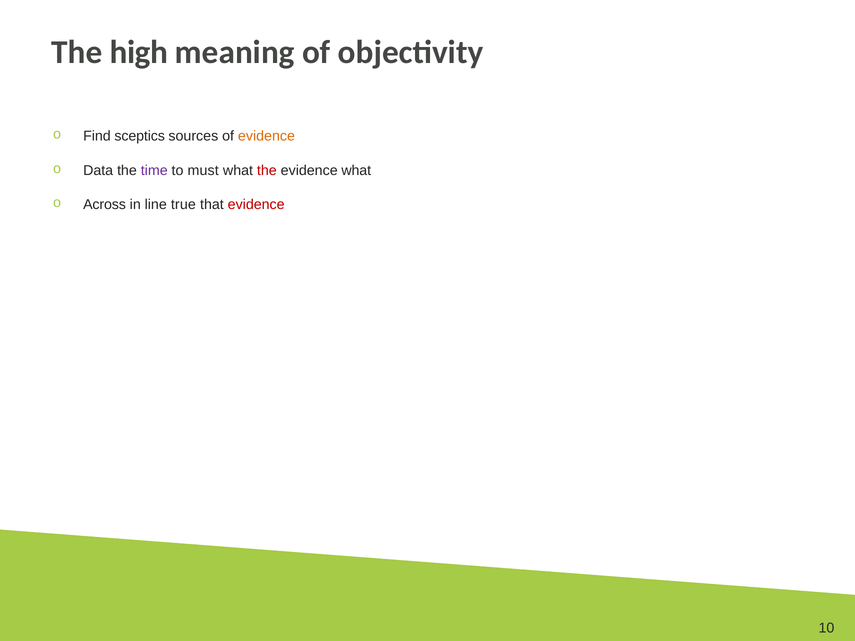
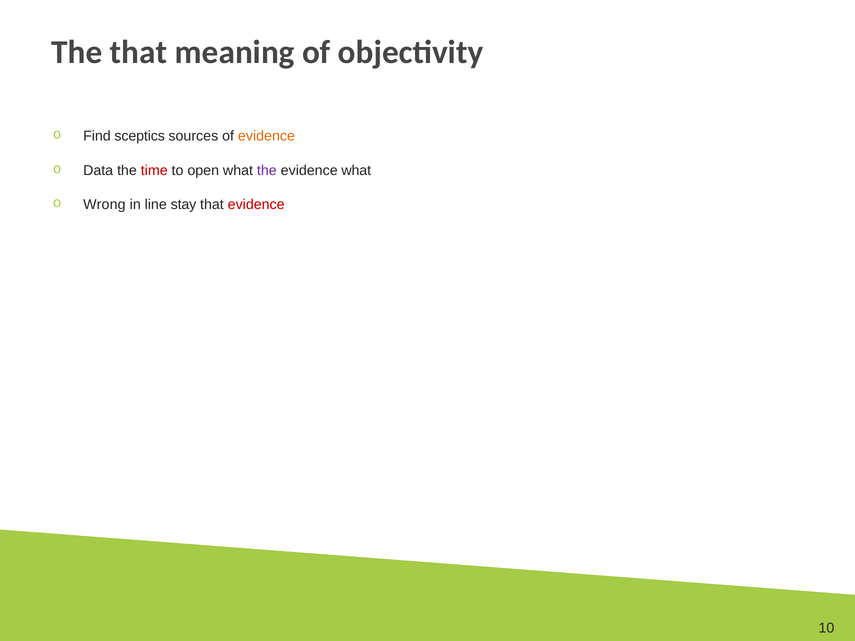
The high: high -> that
time colour: purple -> red
must: must -> open
the at (267, 170) colour: red -> purple
Across: Across -> Wrong
true: true -> stay
